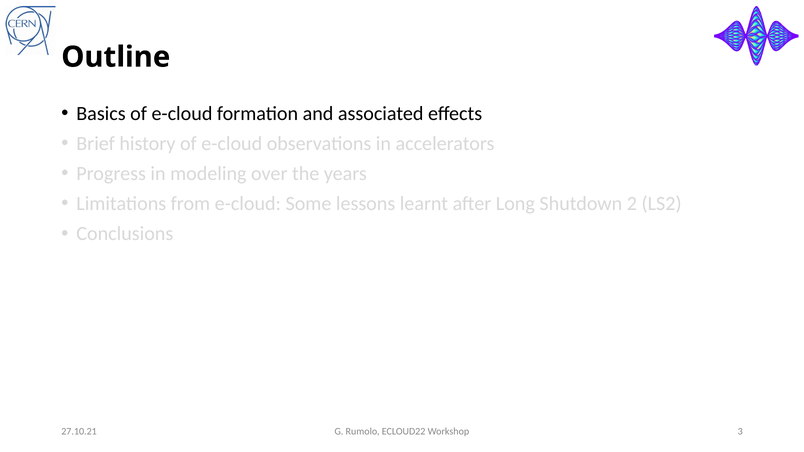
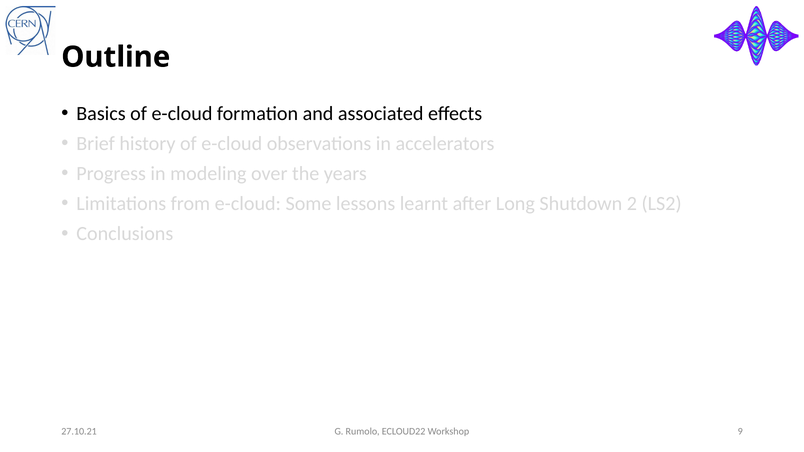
3: 3 -> 9
